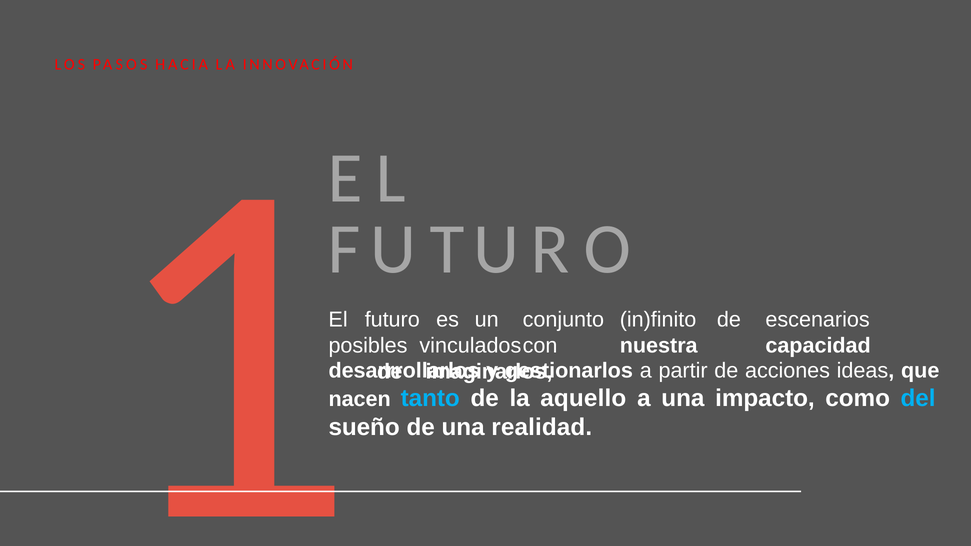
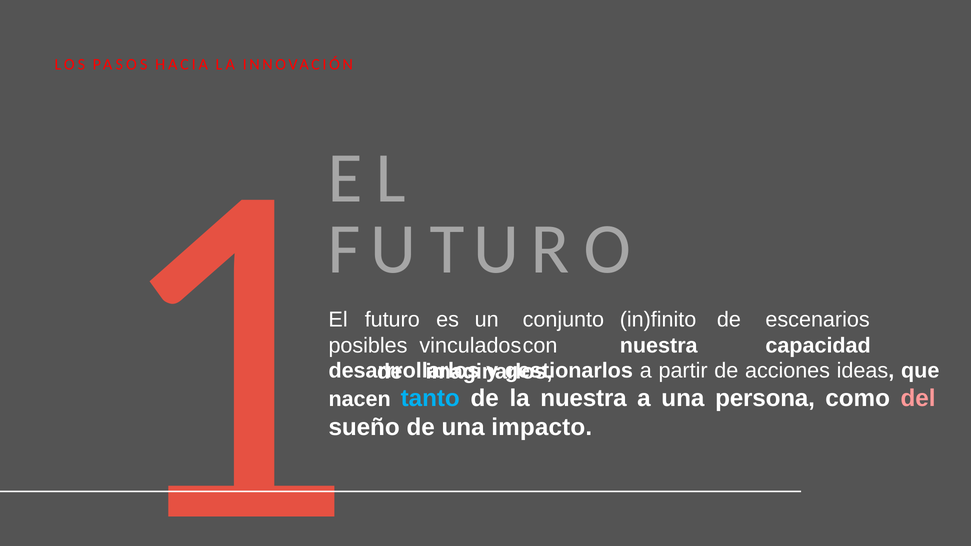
la aquello: aquello -> nuestra
impacto: impacto -> persona
del colour: light blue -> pink
realidad: realidad -> impacto
